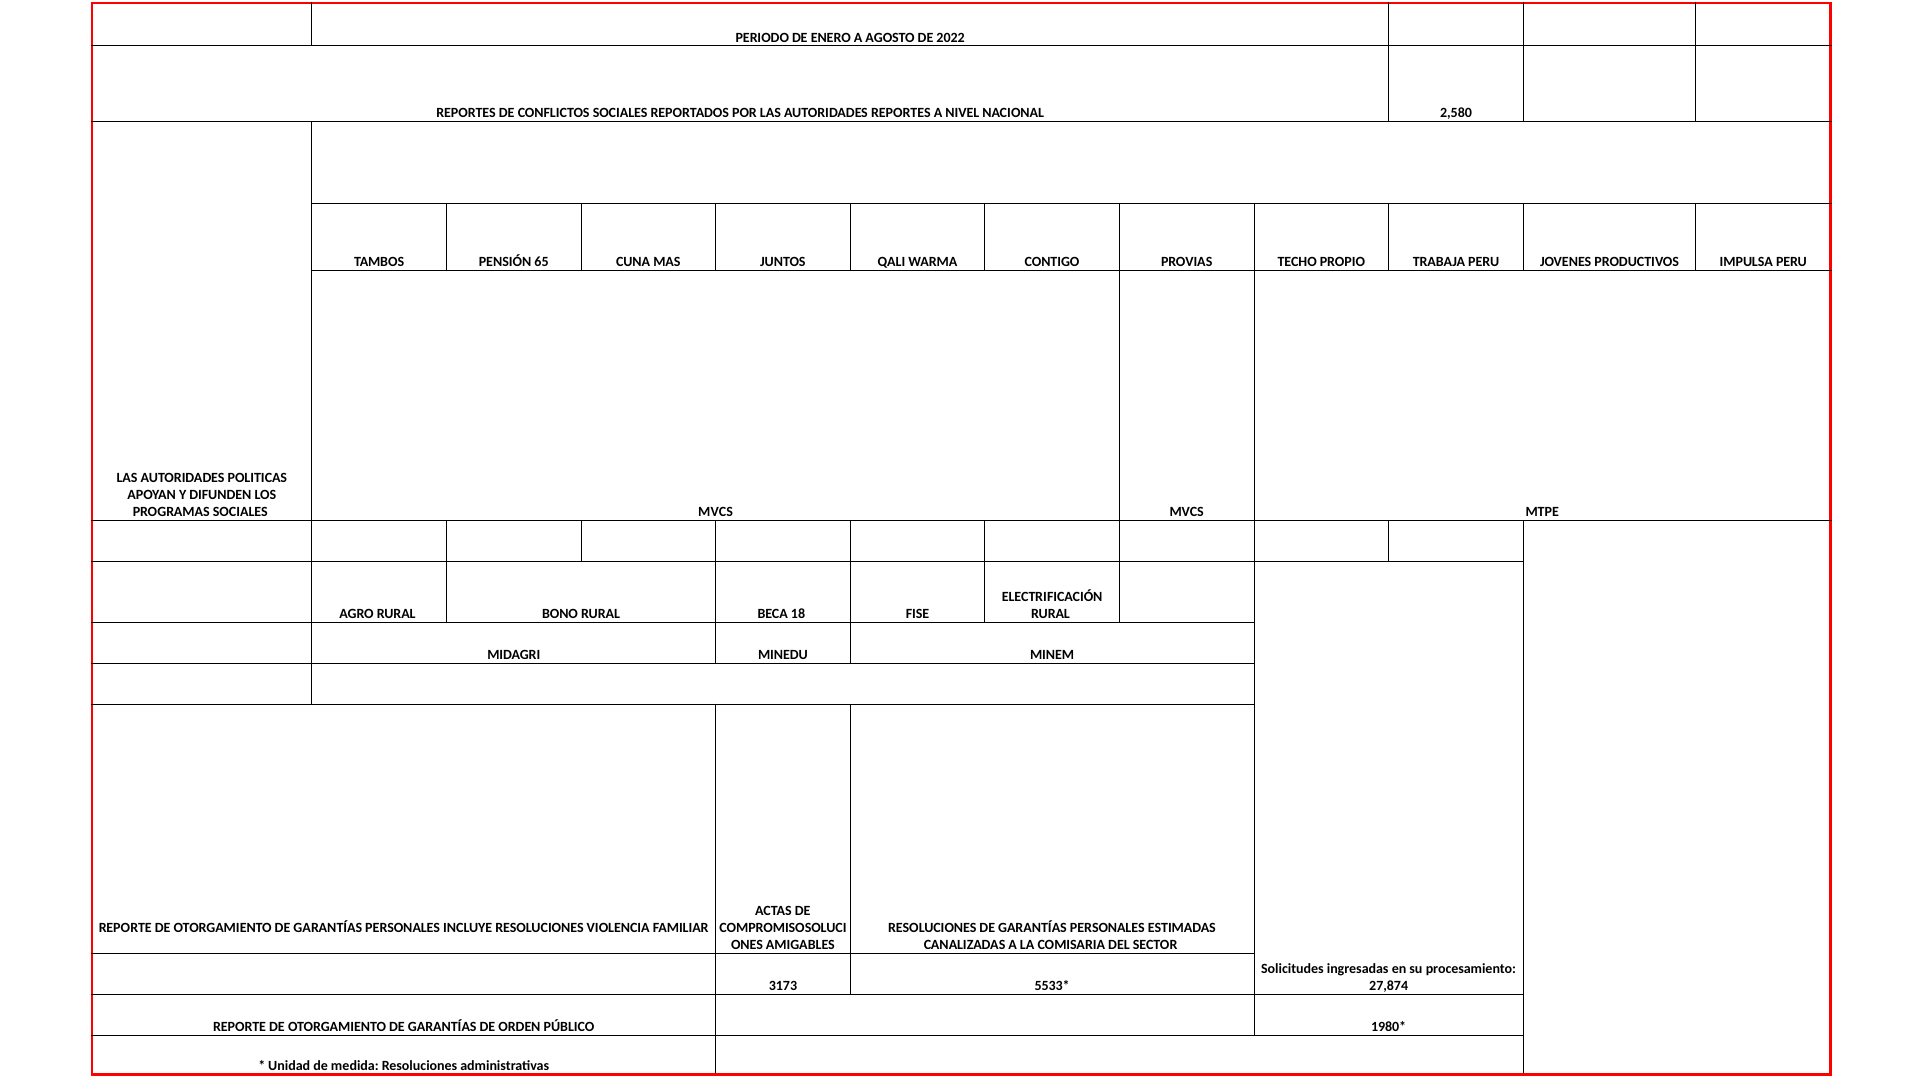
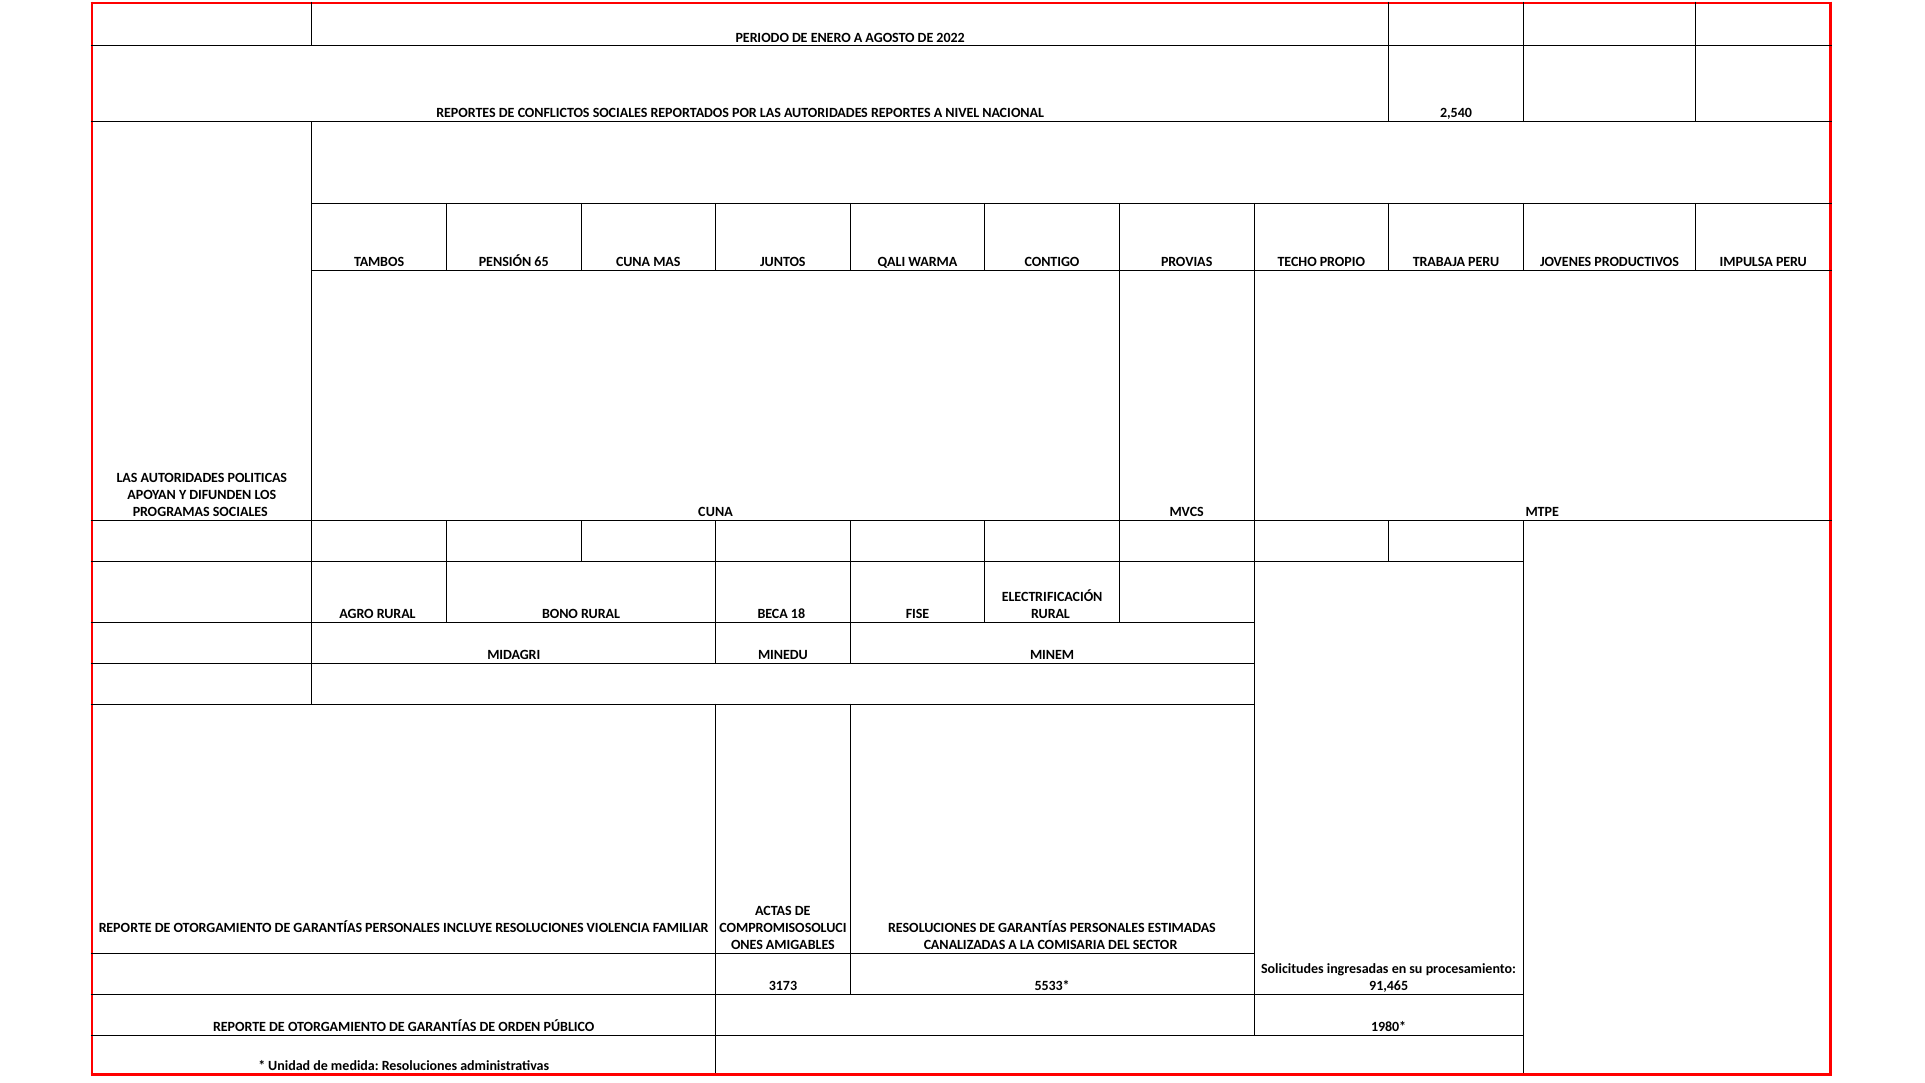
2,580: 2,580 -> 2,540
MVCS at (716, 512): MVCS -> CUNA
27,874: 27,874 -> 91,465
